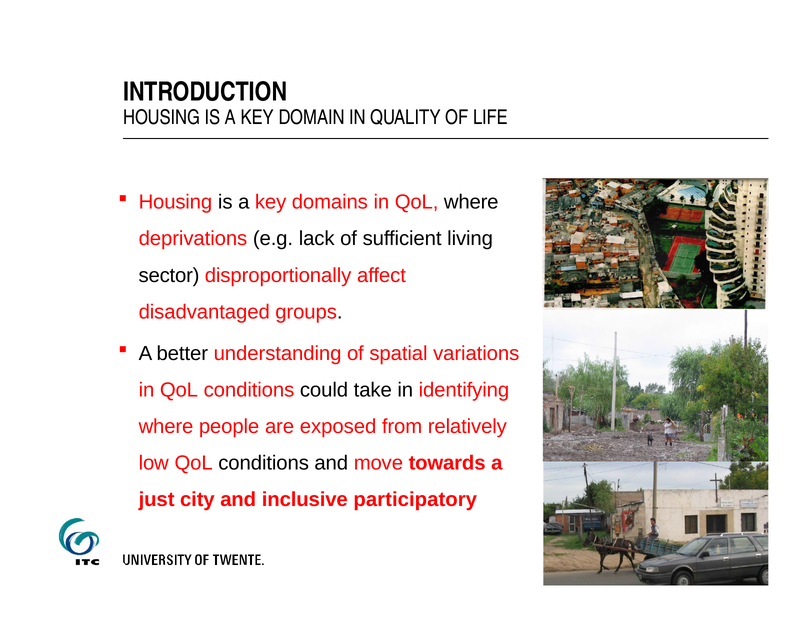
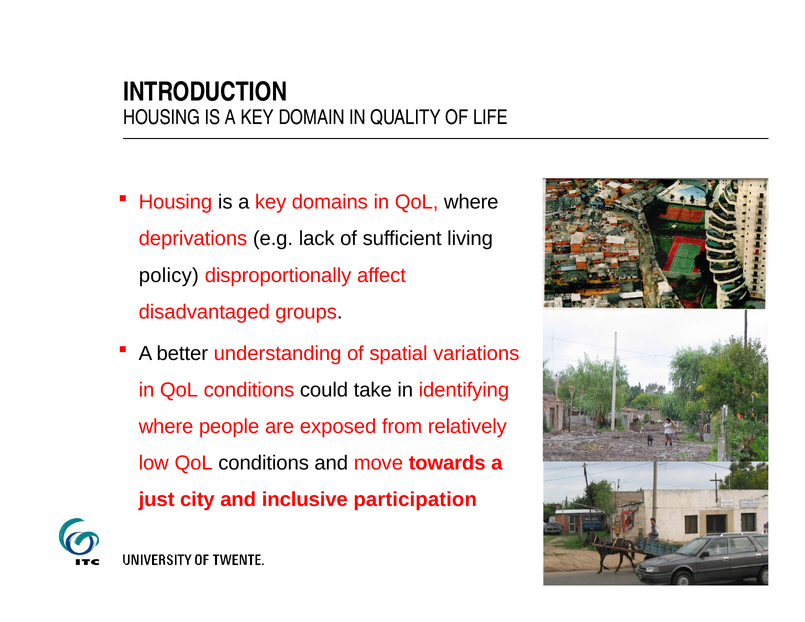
sector: sector -> policy
participatory: participatory -> participation
